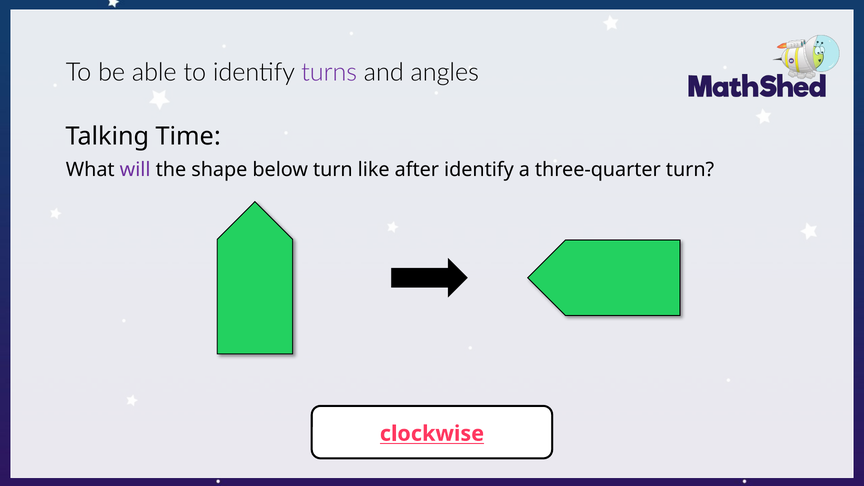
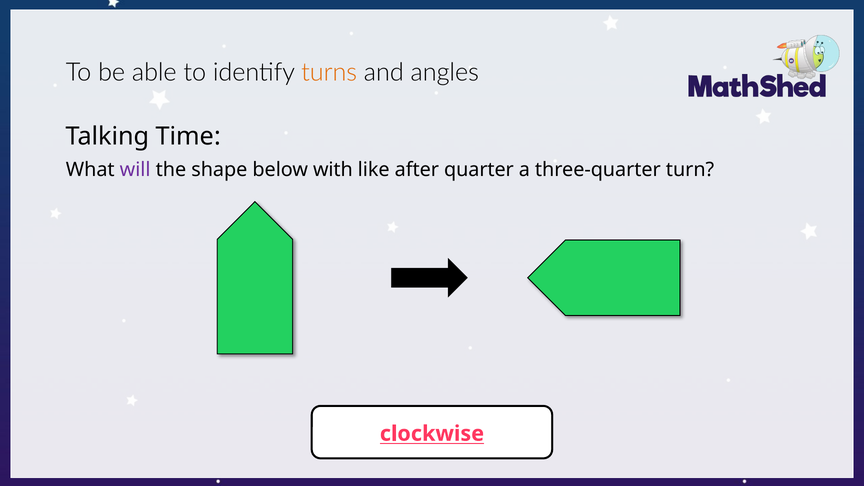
turns colour: purple -> orange
below turn: turn -> with
after identify: identify -> quarter
